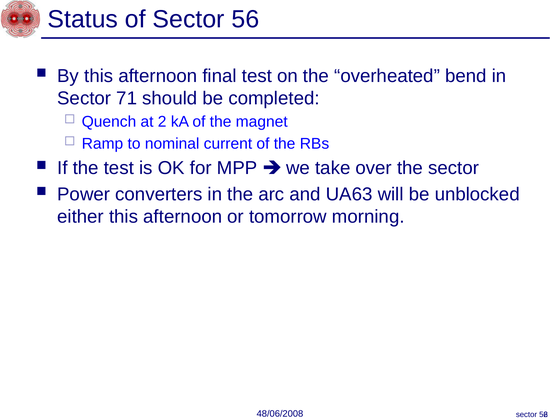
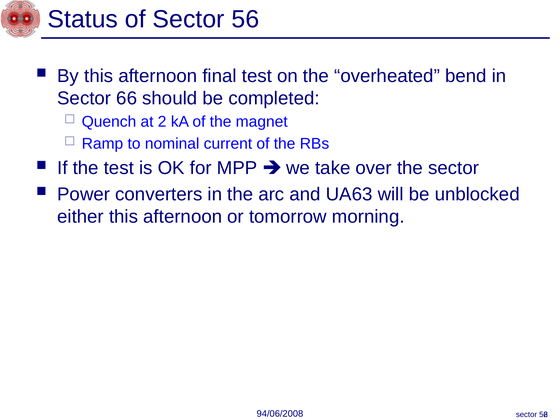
71: 71 -> 66
48/06/2008: 48/06/2008 -> 94/06/2008
